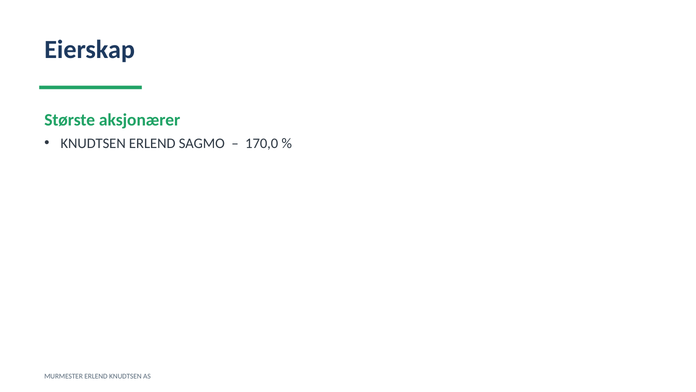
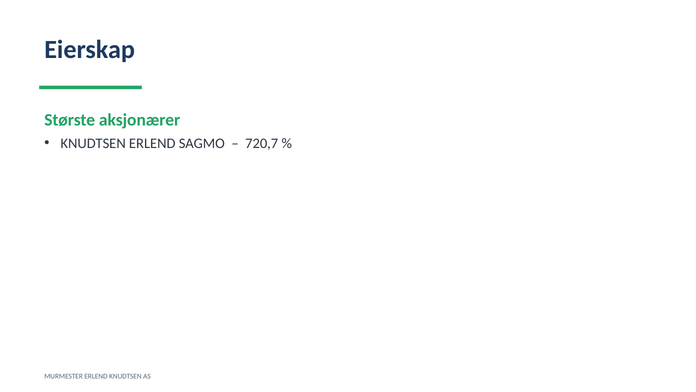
170,0: 170,0 -> 720,7
